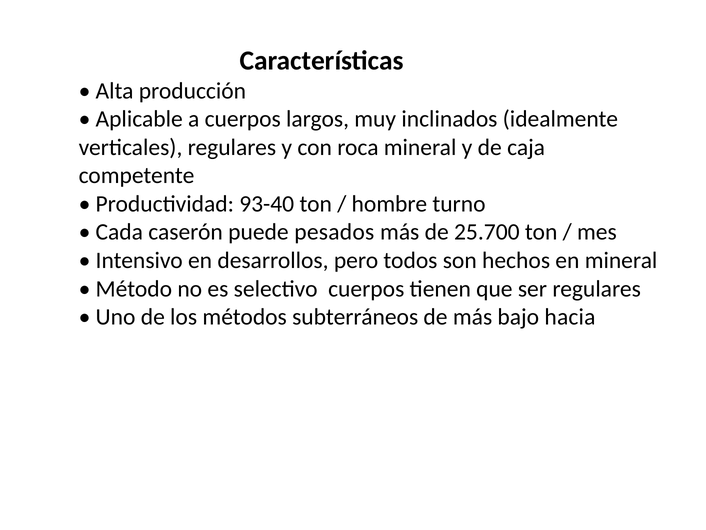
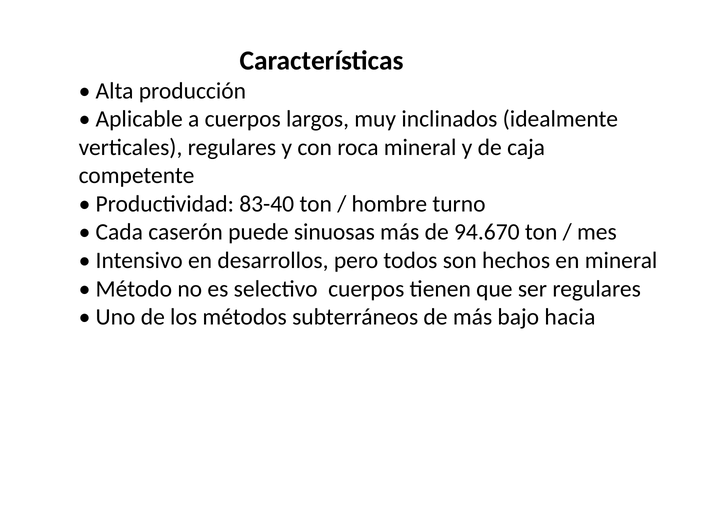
93-40: 93-40 -> 83-40
pesados: pesados -> sinuosas
25.700: 25.700 -> 94.670
